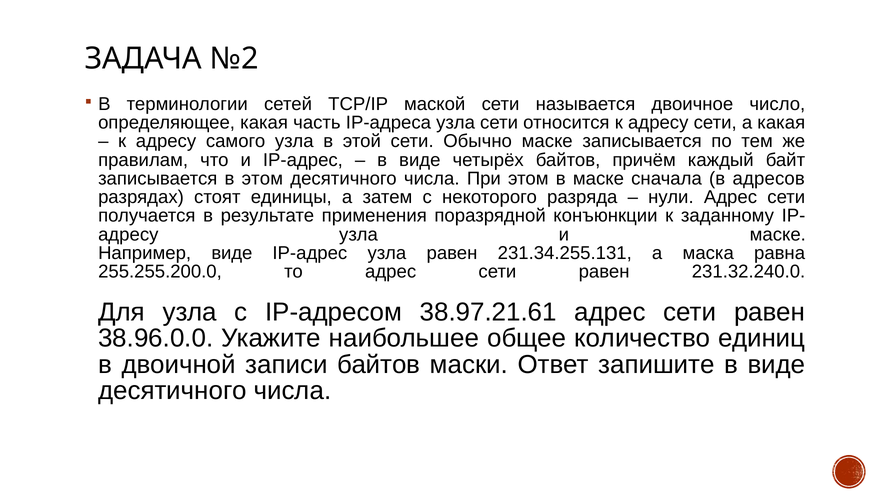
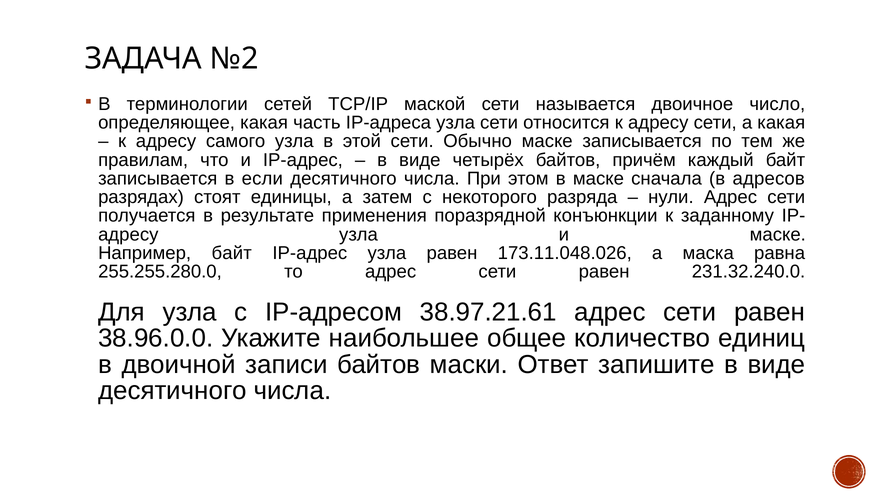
в этом: этом -> если
Например виде: виде -> байт
231.34.255.131: 231.34.255.131 -> 173.11.048.026
255.255.200.0: 255.255.200.0 -> 255.255.280.0
